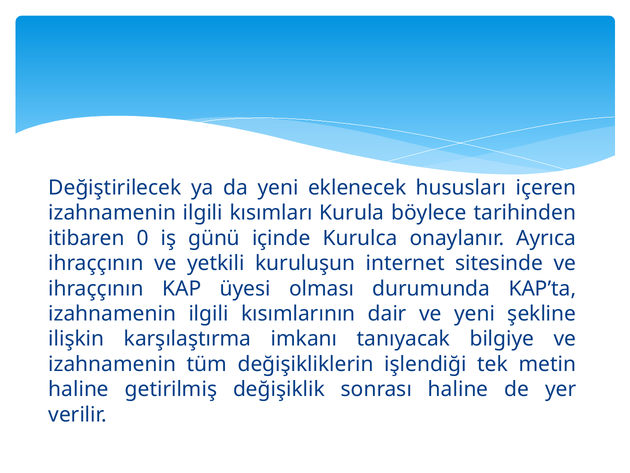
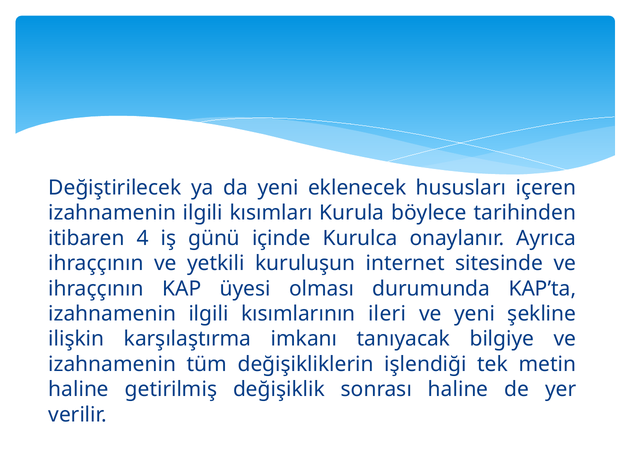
0: 0 -> 4
dair: dair -> ileri
